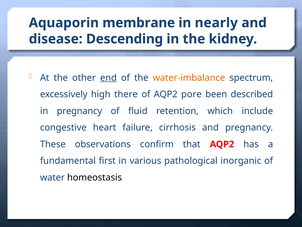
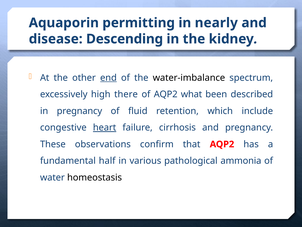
membrane: membrane -> permitting
water-imbalance colour: orange -> black
pore: pore -> what
heart underline: none -> present
first: first -> half
inorganic: inorganic -> ammonia
